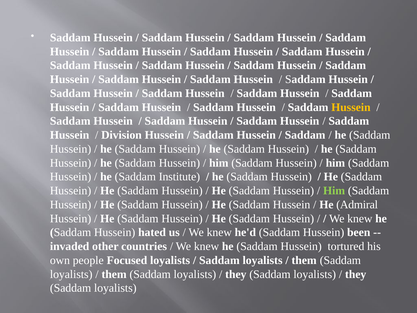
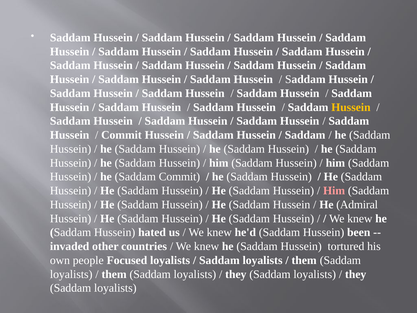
Division at (121, 135): Division -> Commit
Saddam Institute: Institute -> Commit
Him at (334, 191) colour: light green -> pink
